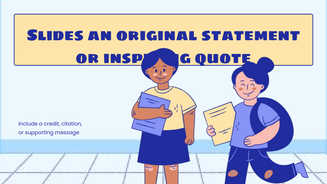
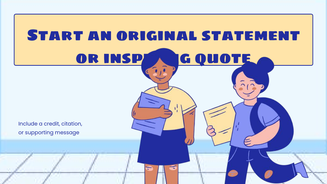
Slides: Slides -> Start
